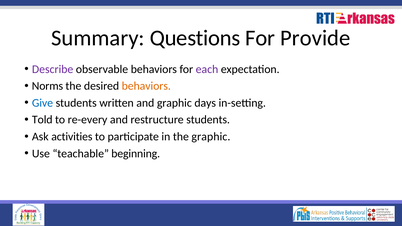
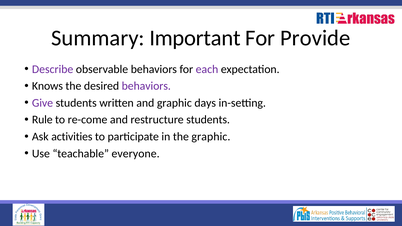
Questions: Questions -> Important
Norms: Norms -> Knows
behaviors at (146, 86) colour: orange -> purple
Give colour: blue -> purple
Told: Told -> Rule
re-every: re-every -> re-come
beginning: beginning -> everyone
